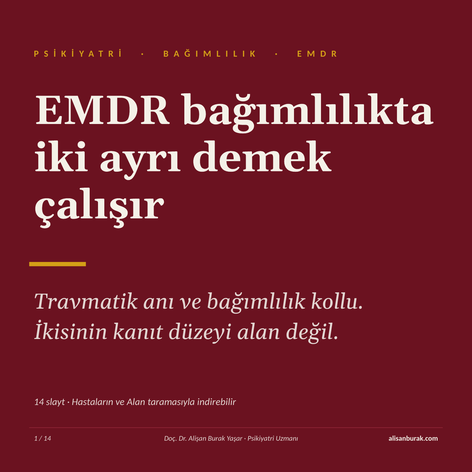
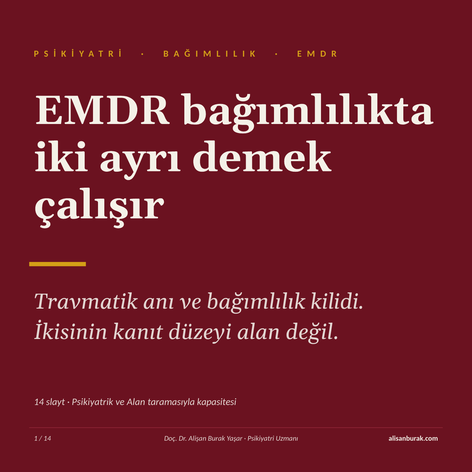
kollu: kollu -> kilidi
Hastaların: Hastaların -> Psikiyatrik
indirebilir: indirebilir -> kapasitesi
